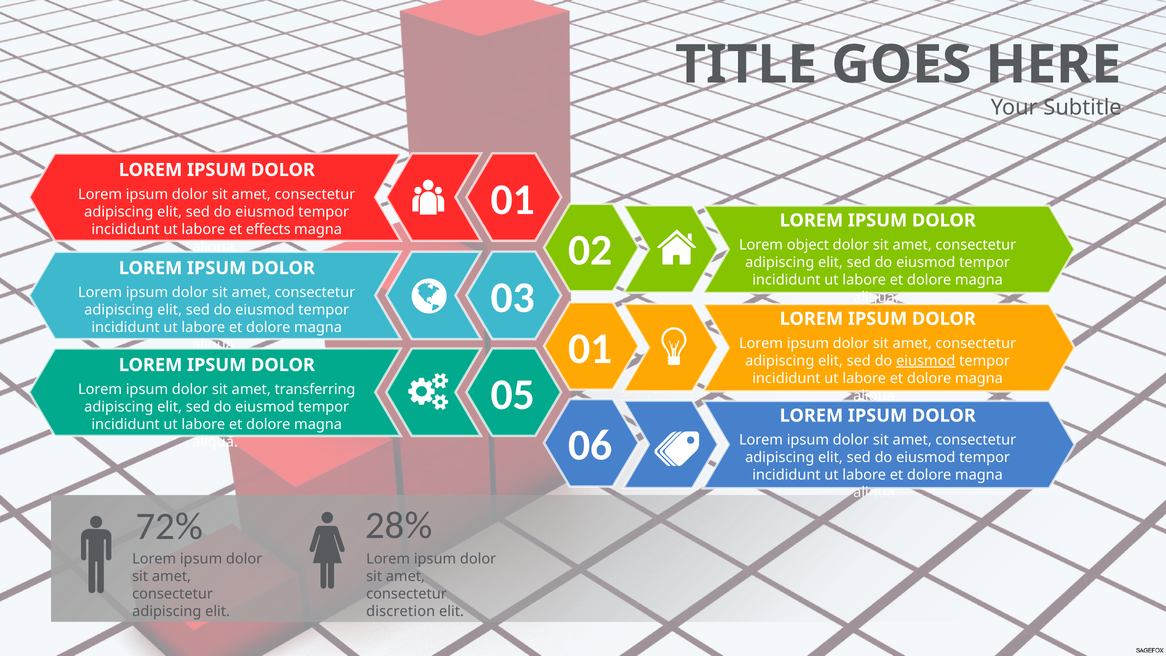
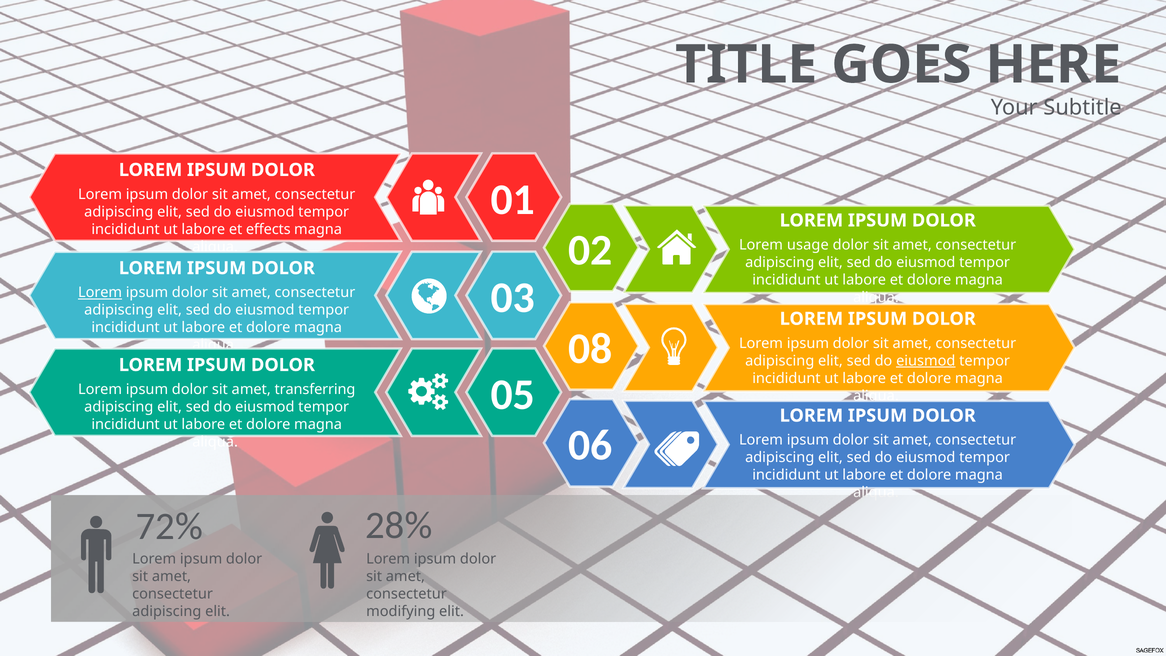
object: object -> usage
Lorem at (100, 293) underline: none -> present
01 at (590, 349): 01 -> 08
discretion: discretion -> modifying
